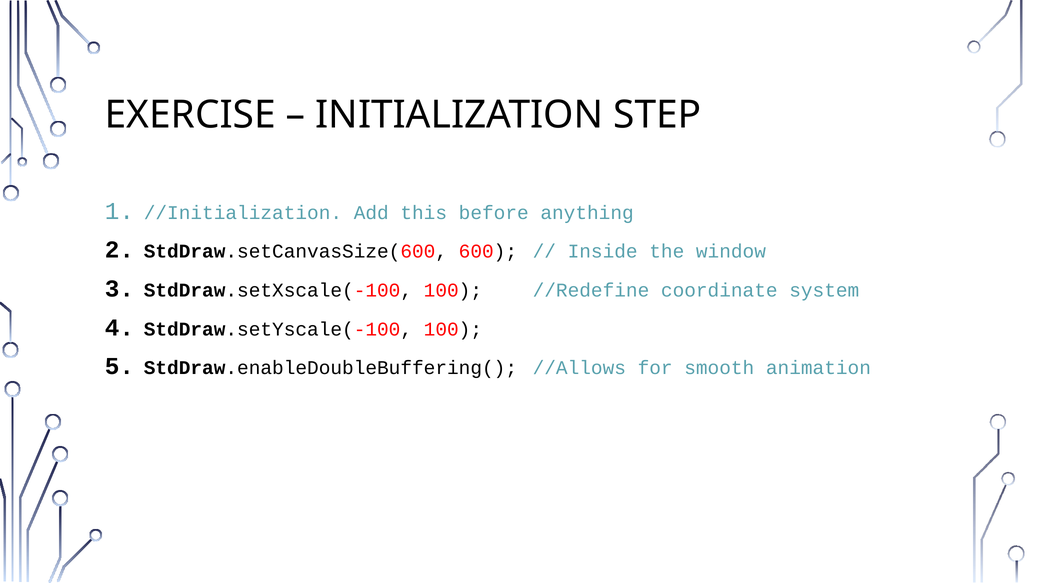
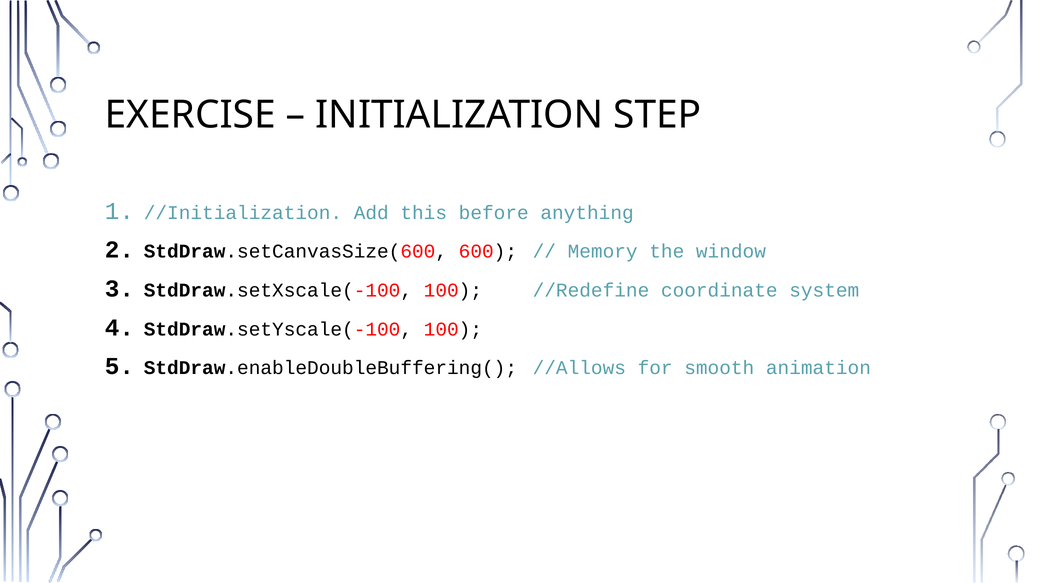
Inside: Inside -> Memory
